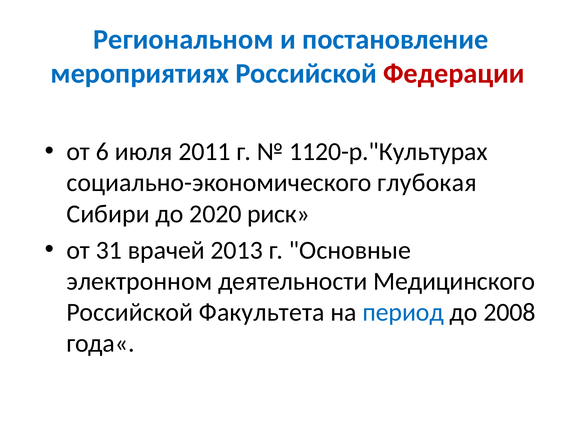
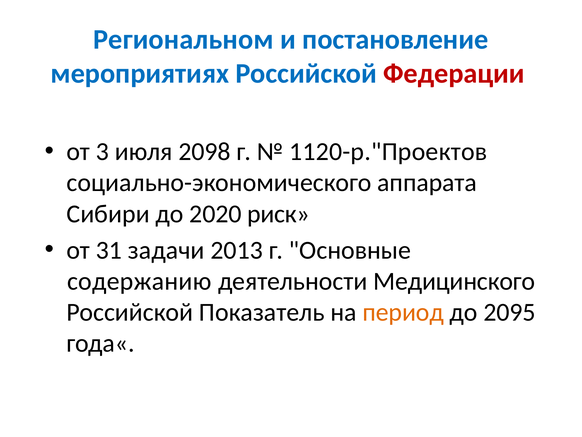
6: 6 -> 3
2011: 2011 -> 2098
1120-р."Культурах: 1120-р."Культурах -> 1120-р."Проектов
глубокая: глубокая -> аппарата
врачей: врачей -> задачи
электронном: электронном -> содержанию
Факультета: Факультета -> Показатель
период colour: blue -> orange
2008: 2008 -> 2095
